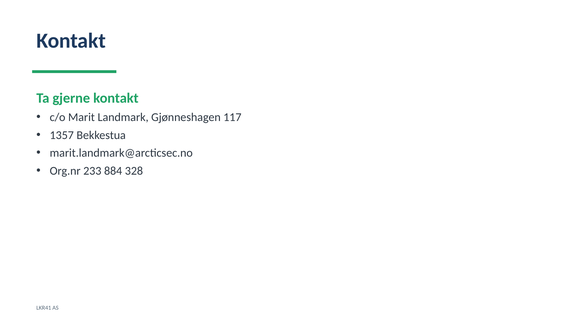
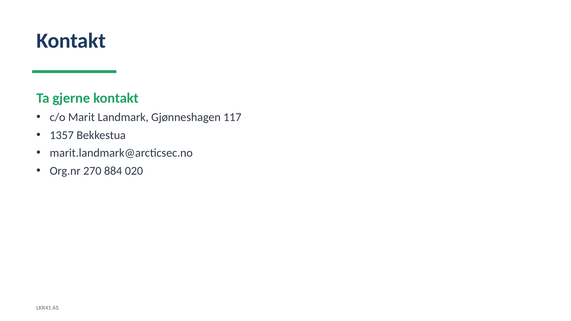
233: 233 -> 270
328: 328 -> 020
